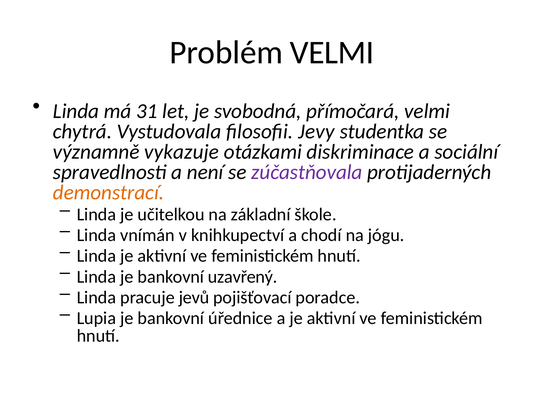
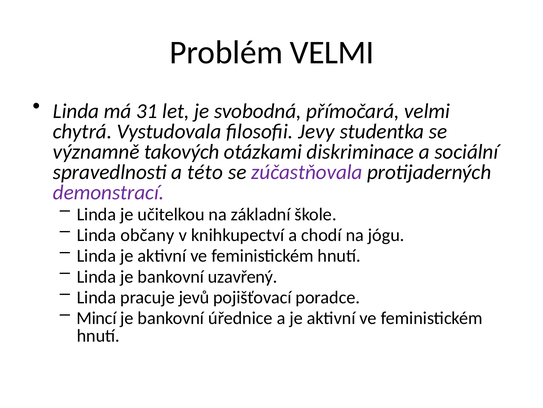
vykazuje: vykazuje -> takových
není: není -> této
demonstrací colour: orange -> purple
vnímán: vnímán -> občany
Lupia: Lupia -> Mincí
